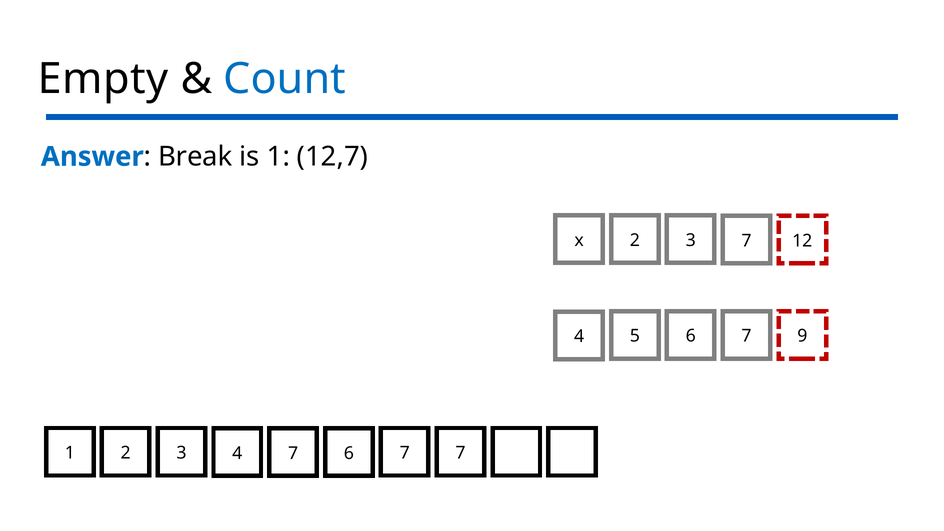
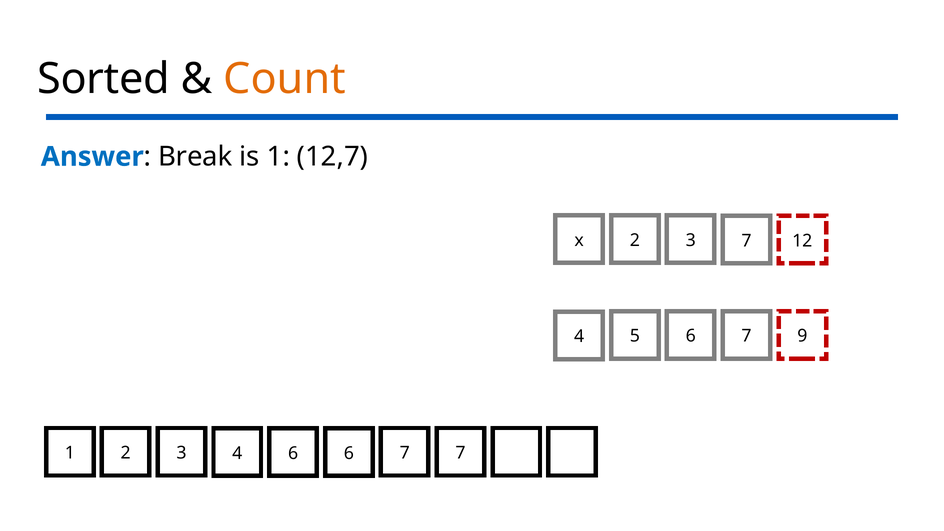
Empty: Empty -> Sorted
Count colour: blue -> orange
4 7: 7 -> 6
